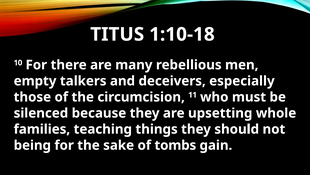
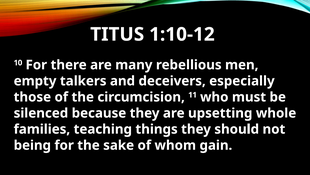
1:10-18: 1:10-18 -> 1:10-12
tombs: tombs -> whom
